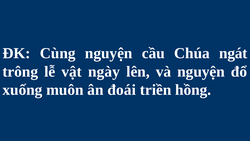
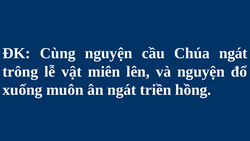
ngày: ngày -> miên
ân đoái: đoái -> ngát
